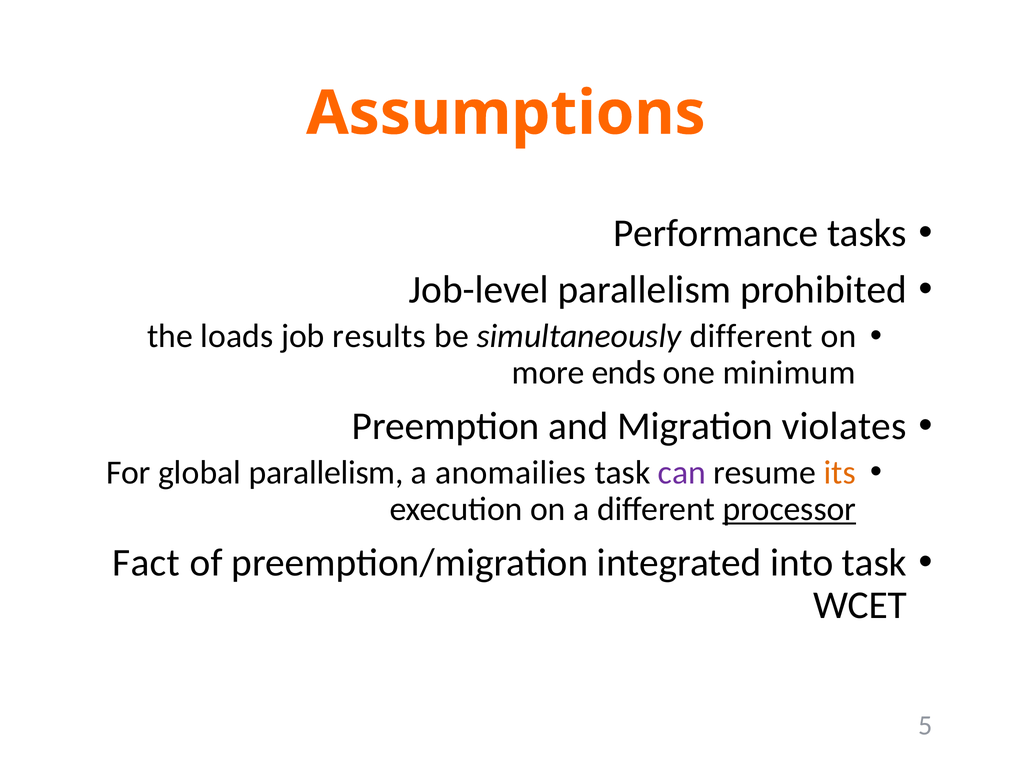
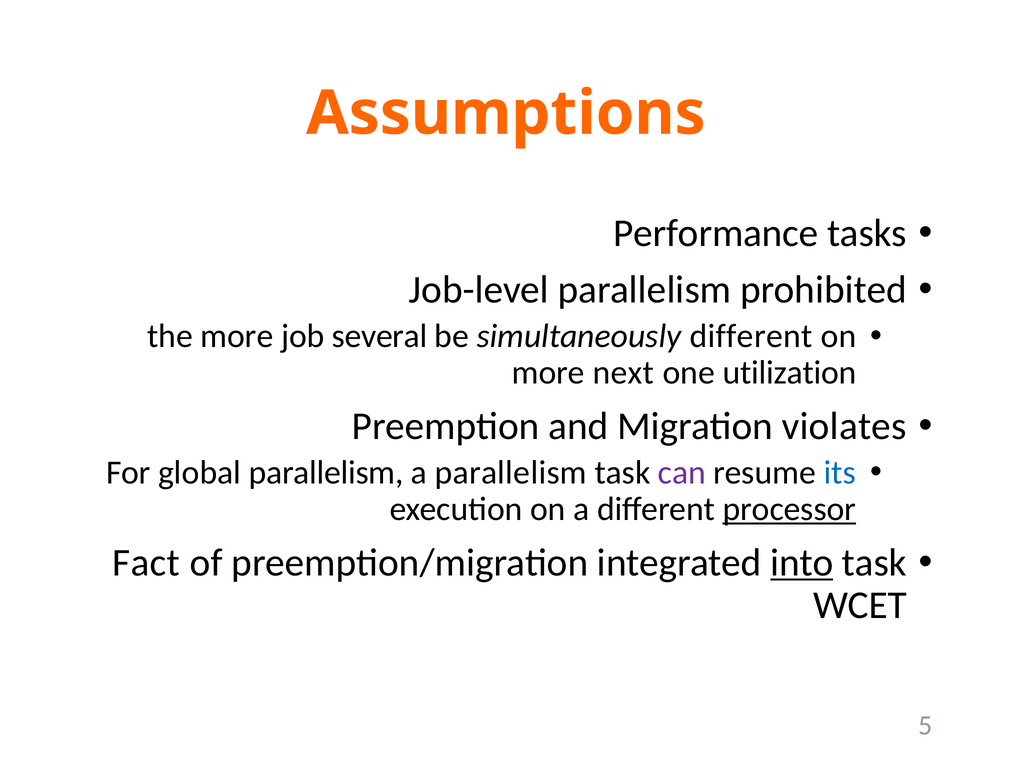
the loads: loads -> more
results: results -> several
ends: ends -> next
minimum: minimum -> utilization
a anomailies: anomailies -> parallelism
its colour: orange -> blue
into underline: none -> present
